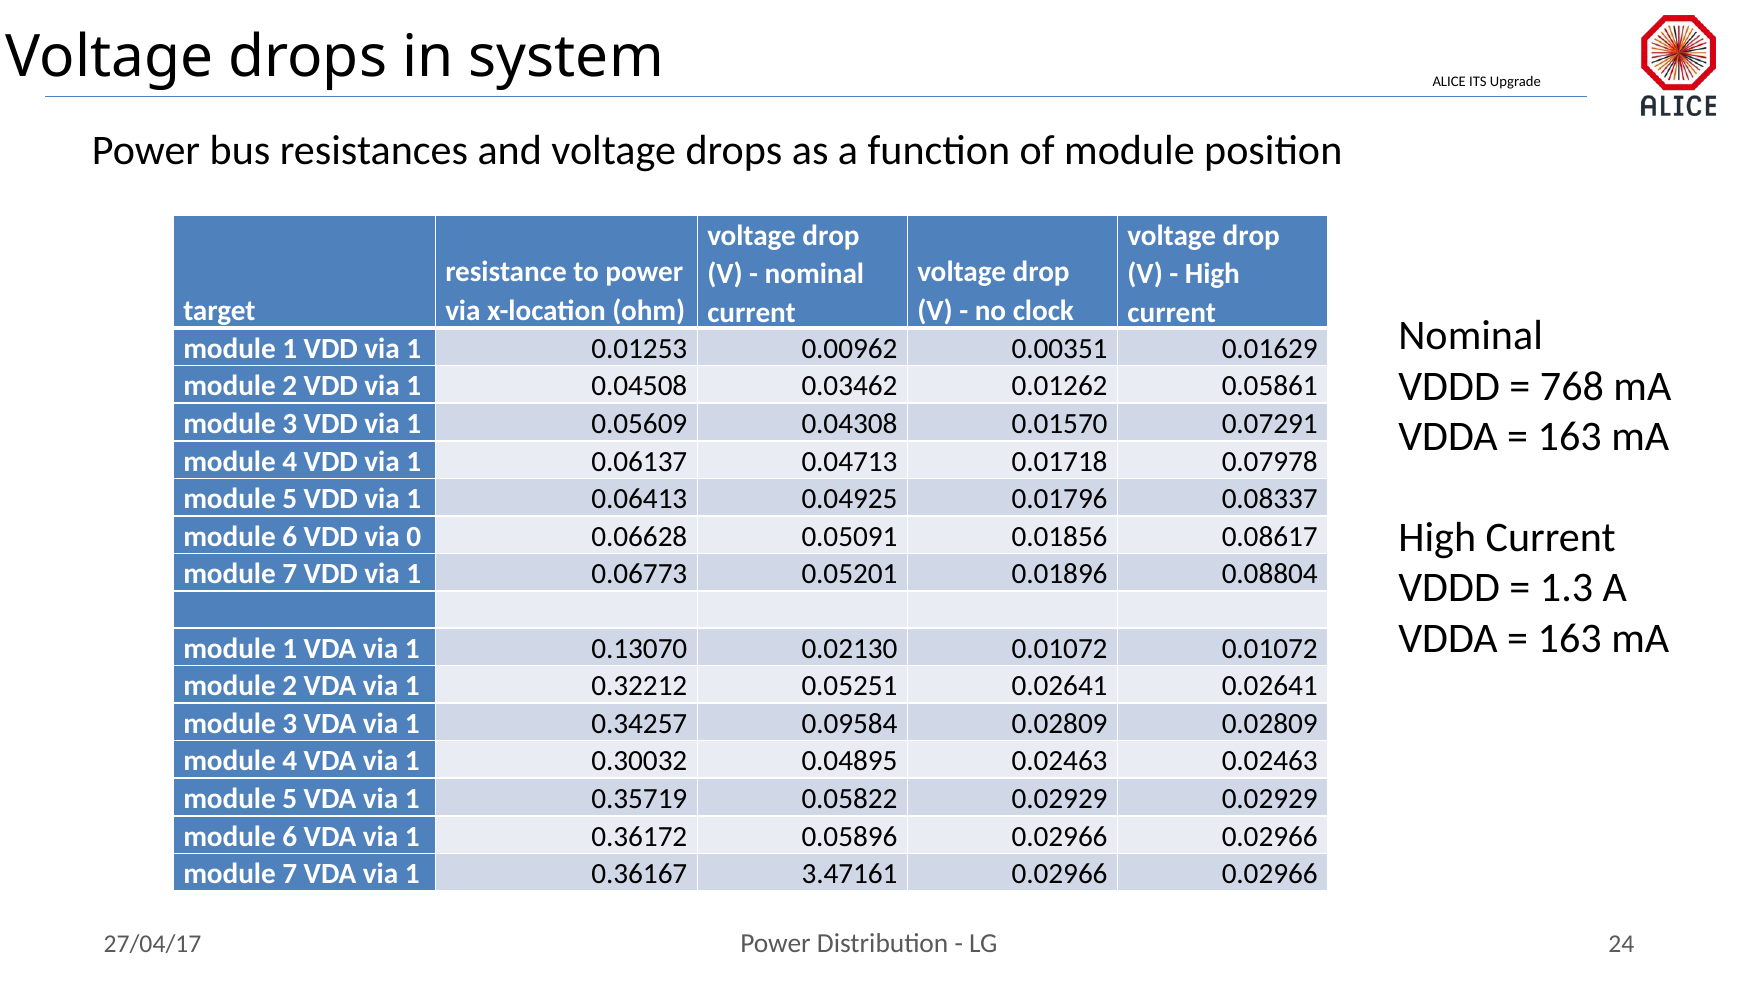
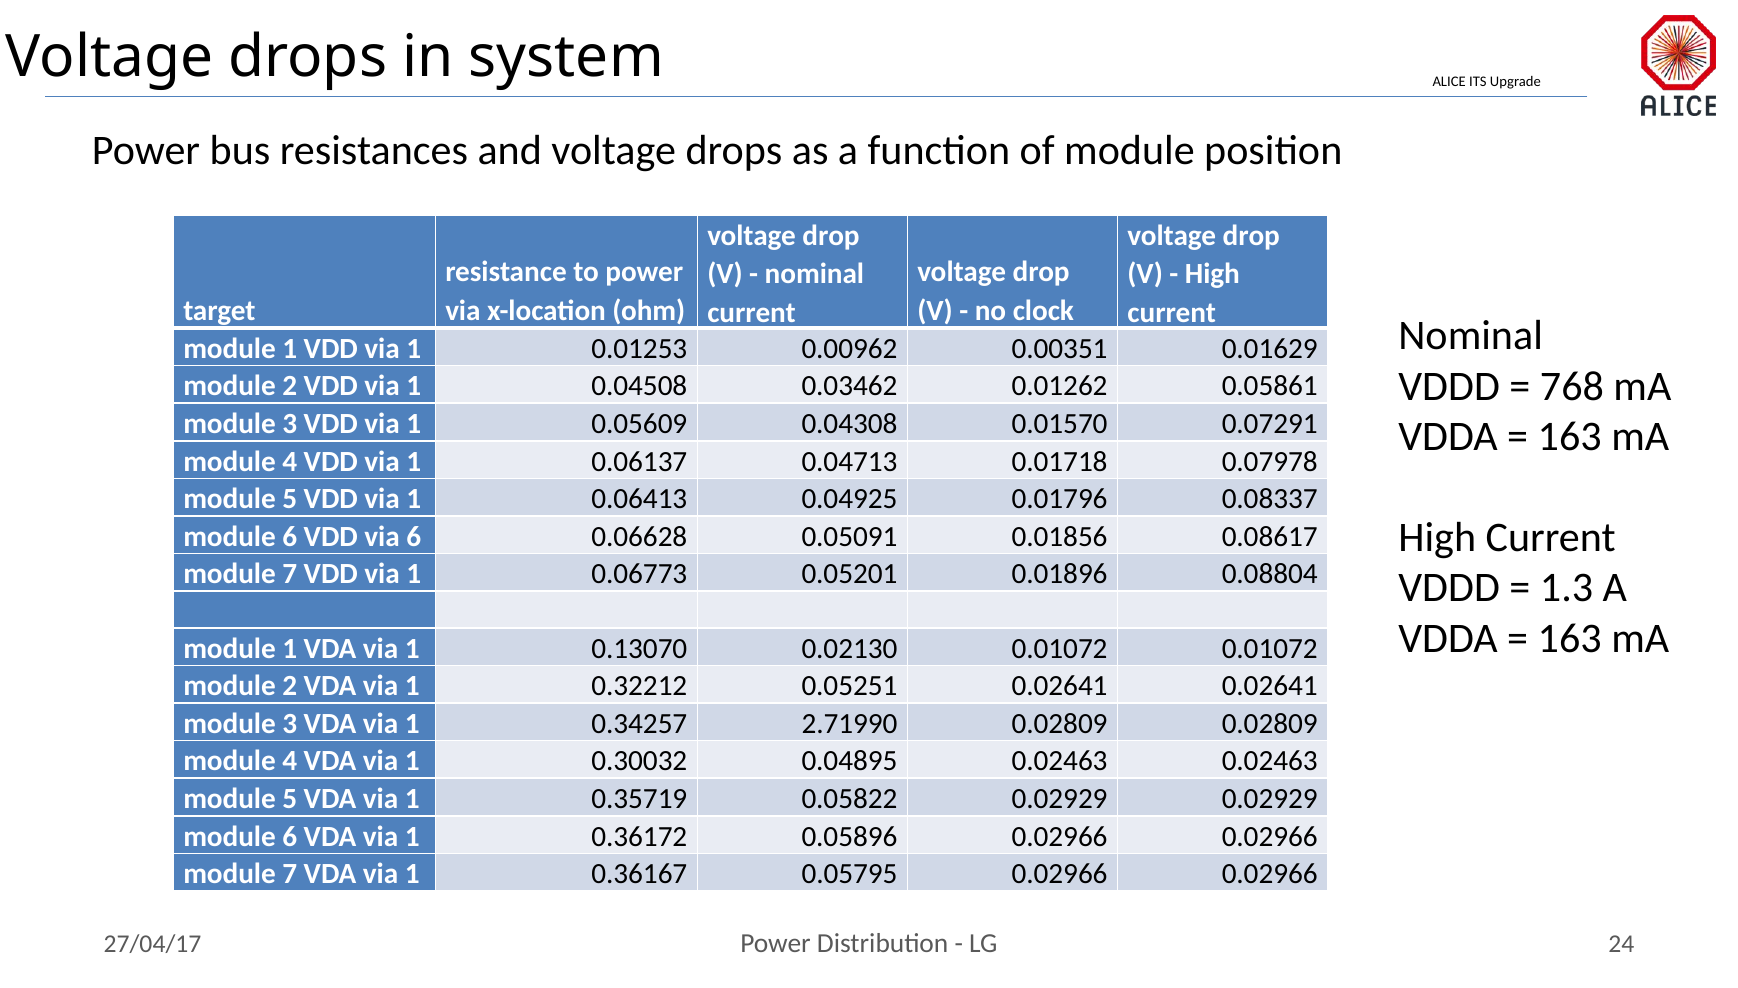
via 0: 0 -> 6
0.09584: 0.09584 -> 2.71990
3.47161: 3.47161 -> 0.05795
